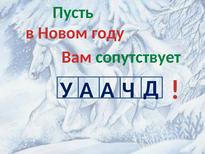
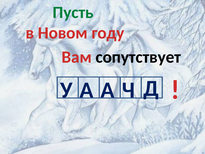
сопутствует colour: green -> black
